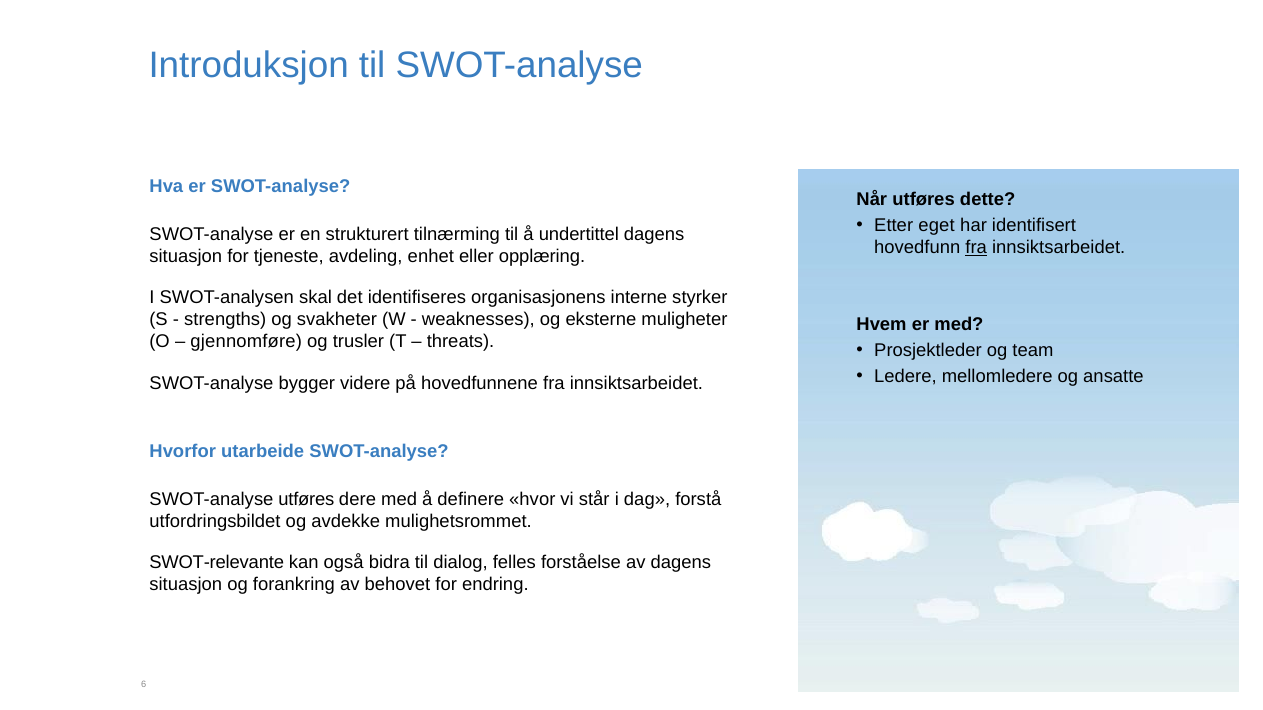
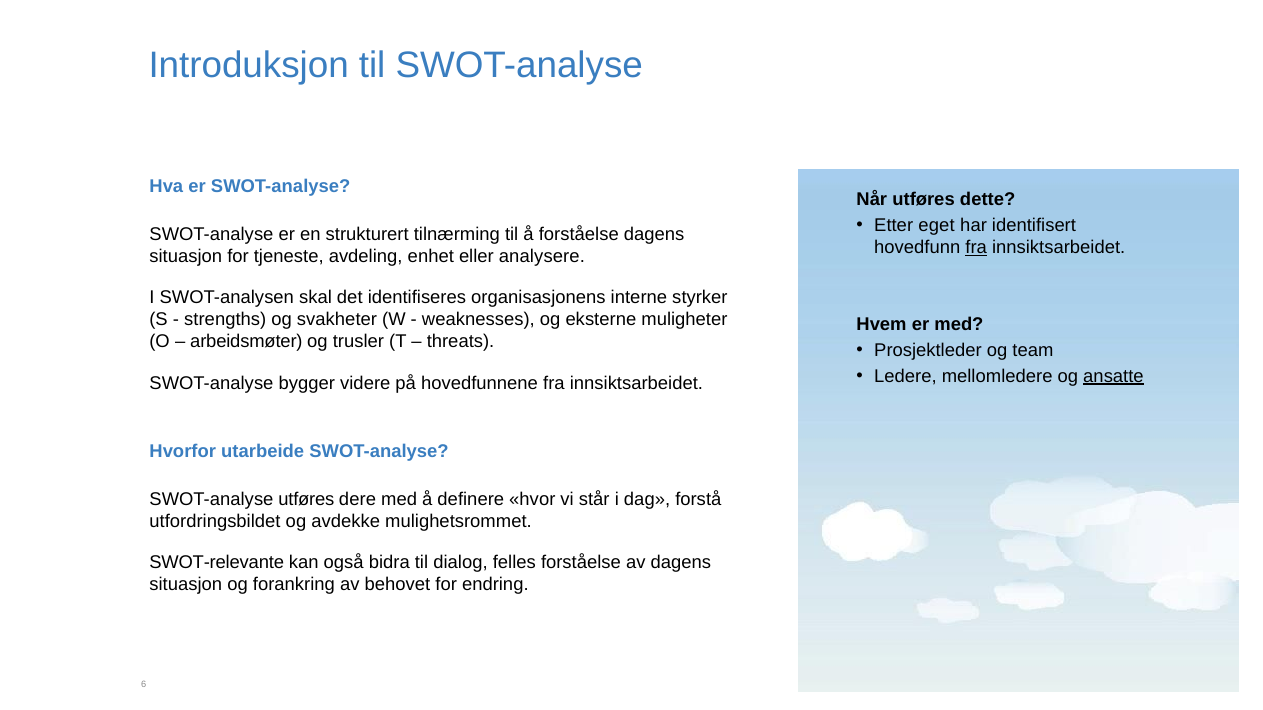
å undertittel: undertittel -> forståelse
opplæring: opplæring -> analysere
gjennomføre: gjennomføre -> arbeidsmøter
ansatte underline: none -> present
